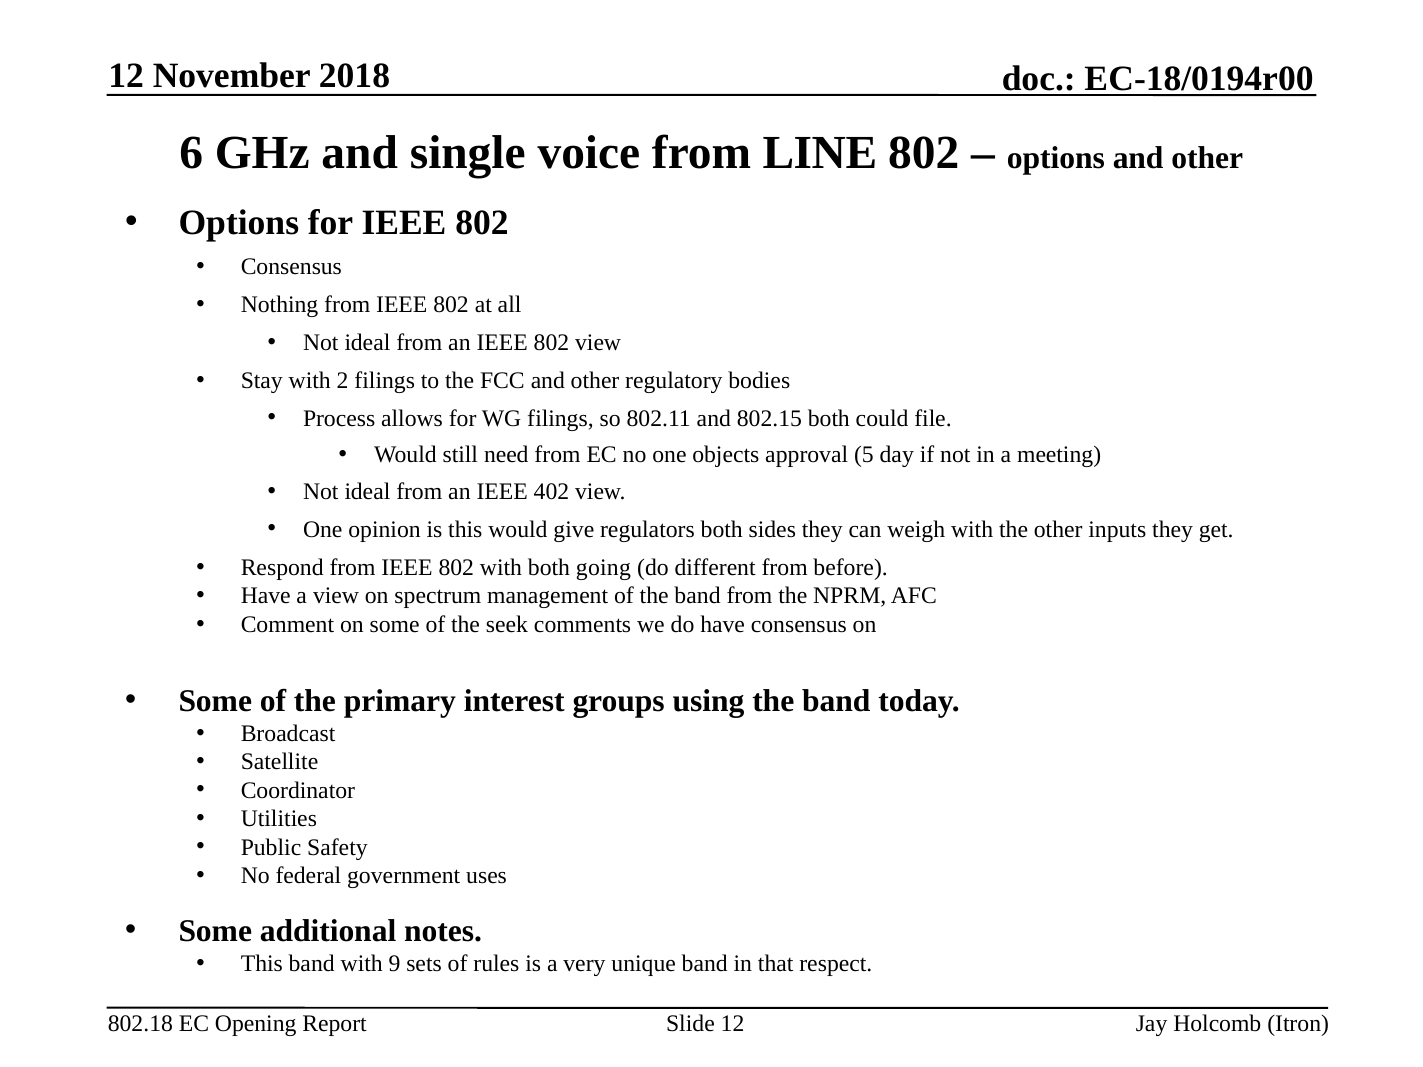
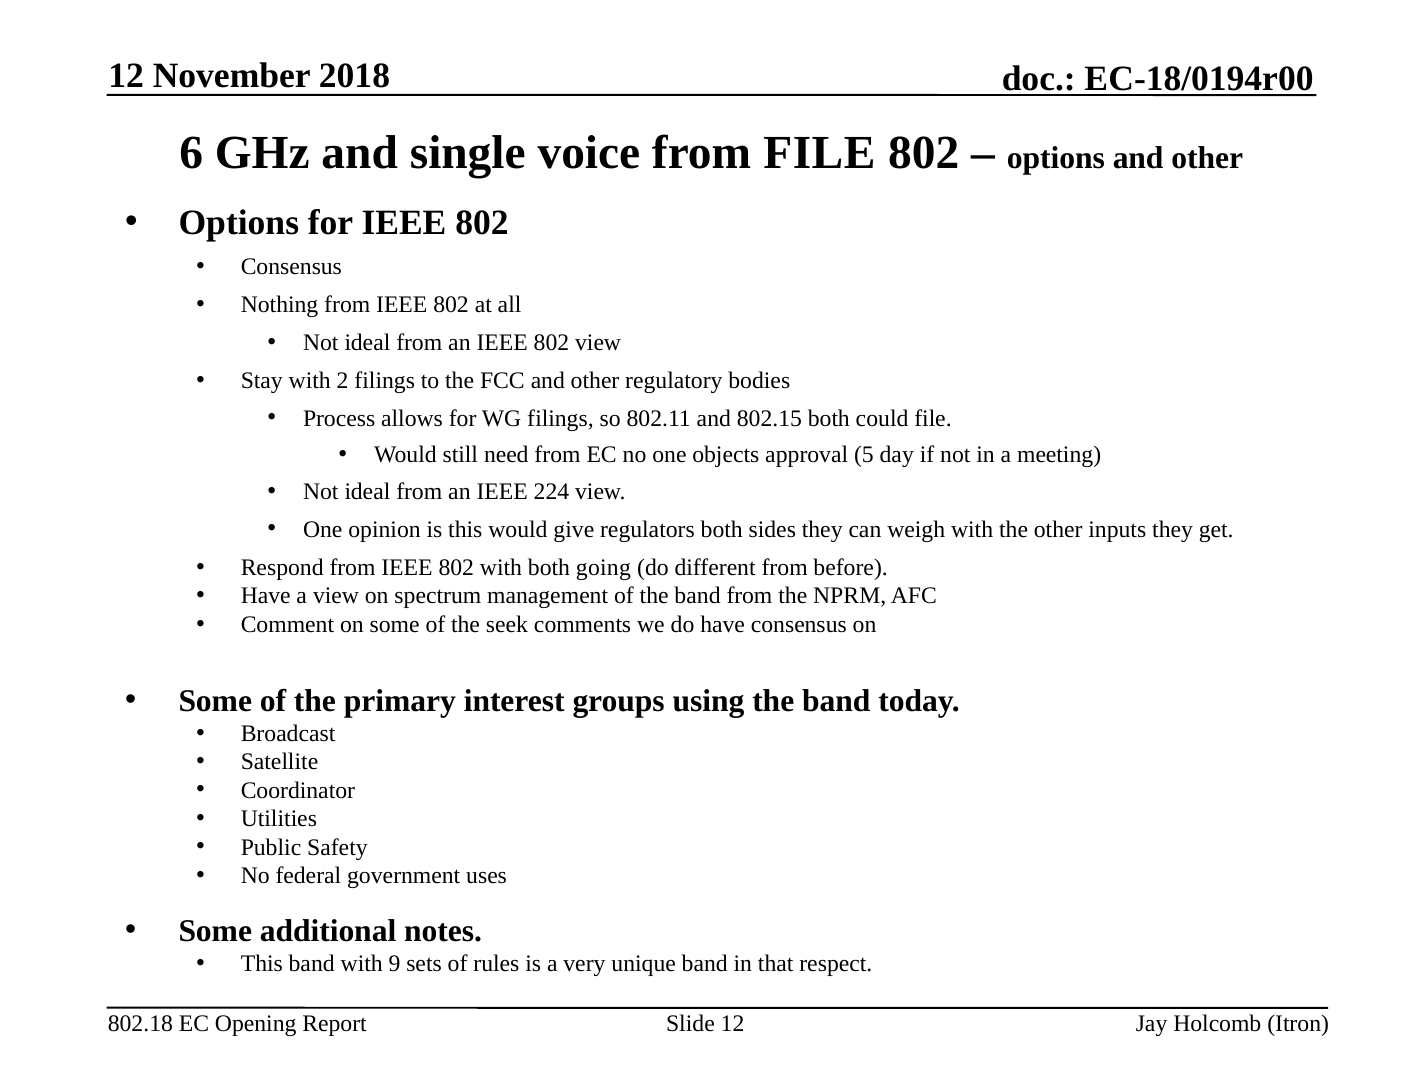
from LINE: LINE -> FILE
402: 402 -> 224
